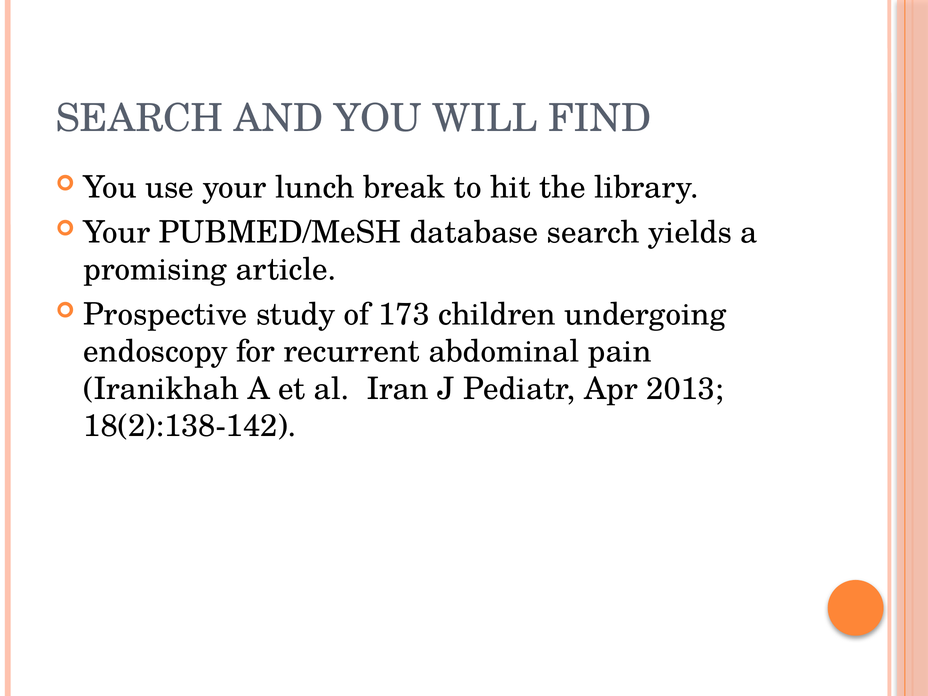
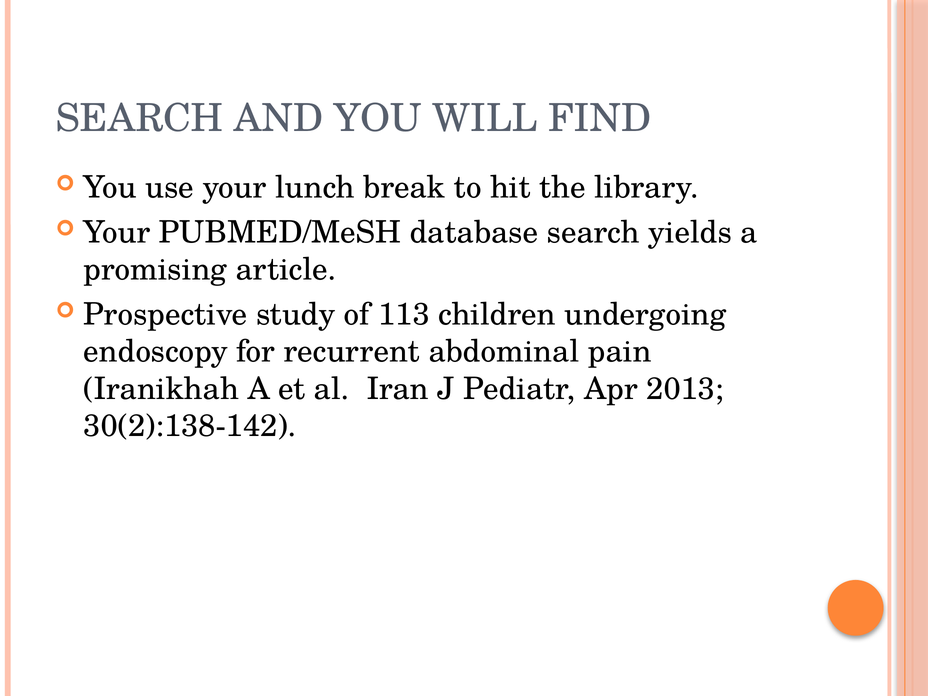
173: 173 -> 113
18(2):138-142: 18(2):138-142 -> 30(2):138-142
